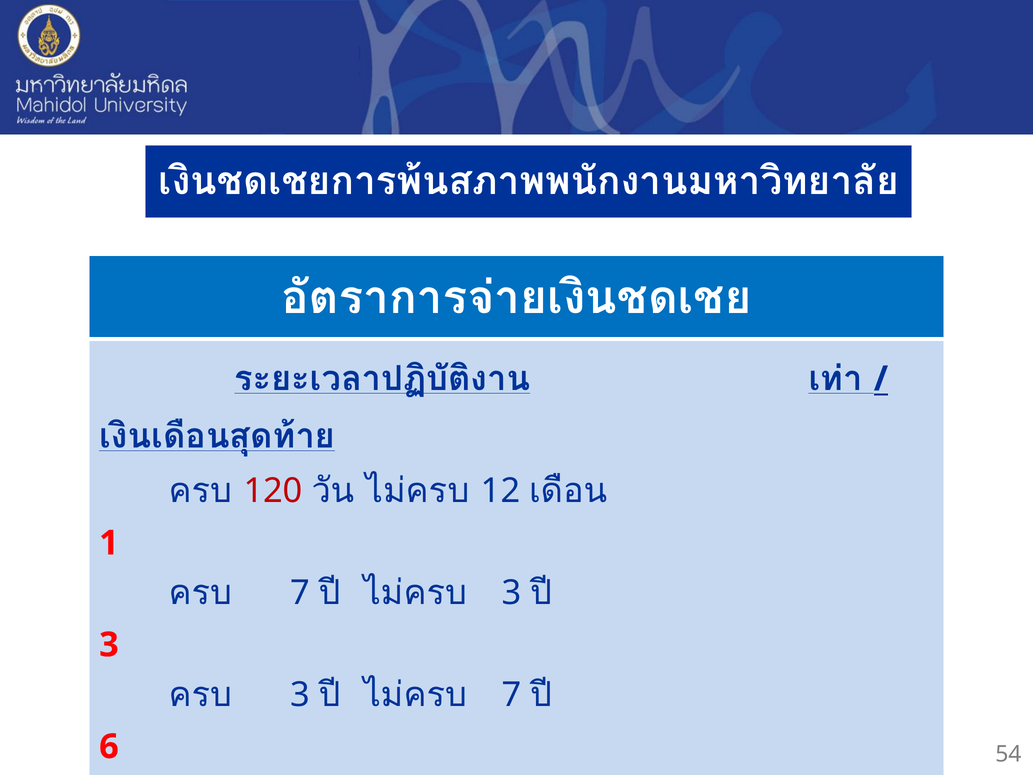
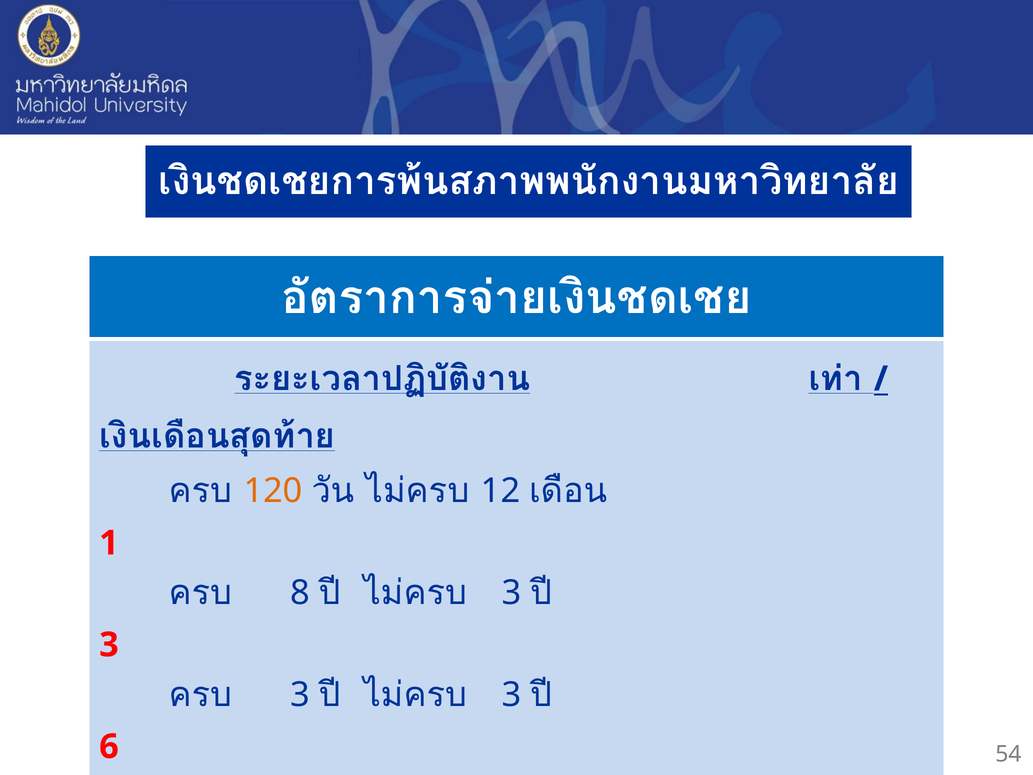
120 colour: red -> orange
7 at (300, 593): 7 -> 8
7 at (512, 694): 7 -> 3
